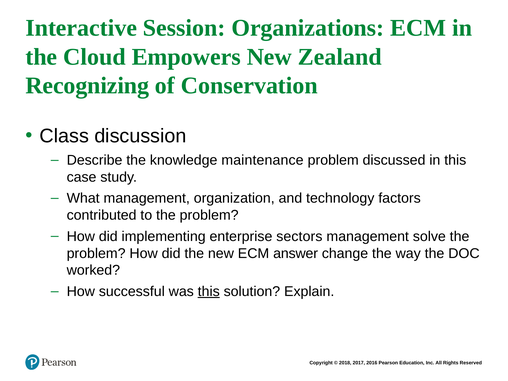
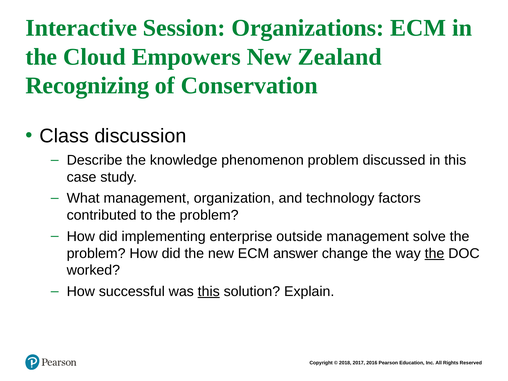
maintenance: maintenance -> phenomenon
sectors: sectors -> outside
the at (434, 253) underline: none -> present
